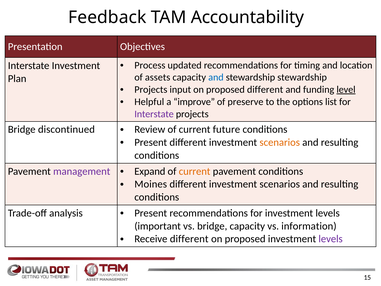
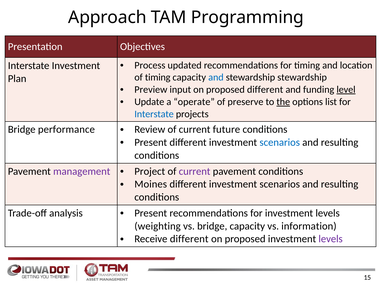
Feedback: Feedback -> Approach
Accountability: Accountability -> Programming
of assets: assets -> timing
Projects at (151, 90): Projects -> Preview
Helpful: Helpful -> Update
improve: improve -> operate
the underline: none -> present
Interstate at (154, 114) colour: purple -> blue
discontinued: discontinued -> performance
scenarios at (280, 142) colour: orange -> blue
Expand: Expand -> Project
current at (195, 171) colour: orange -> purple
important: important -> weighting
